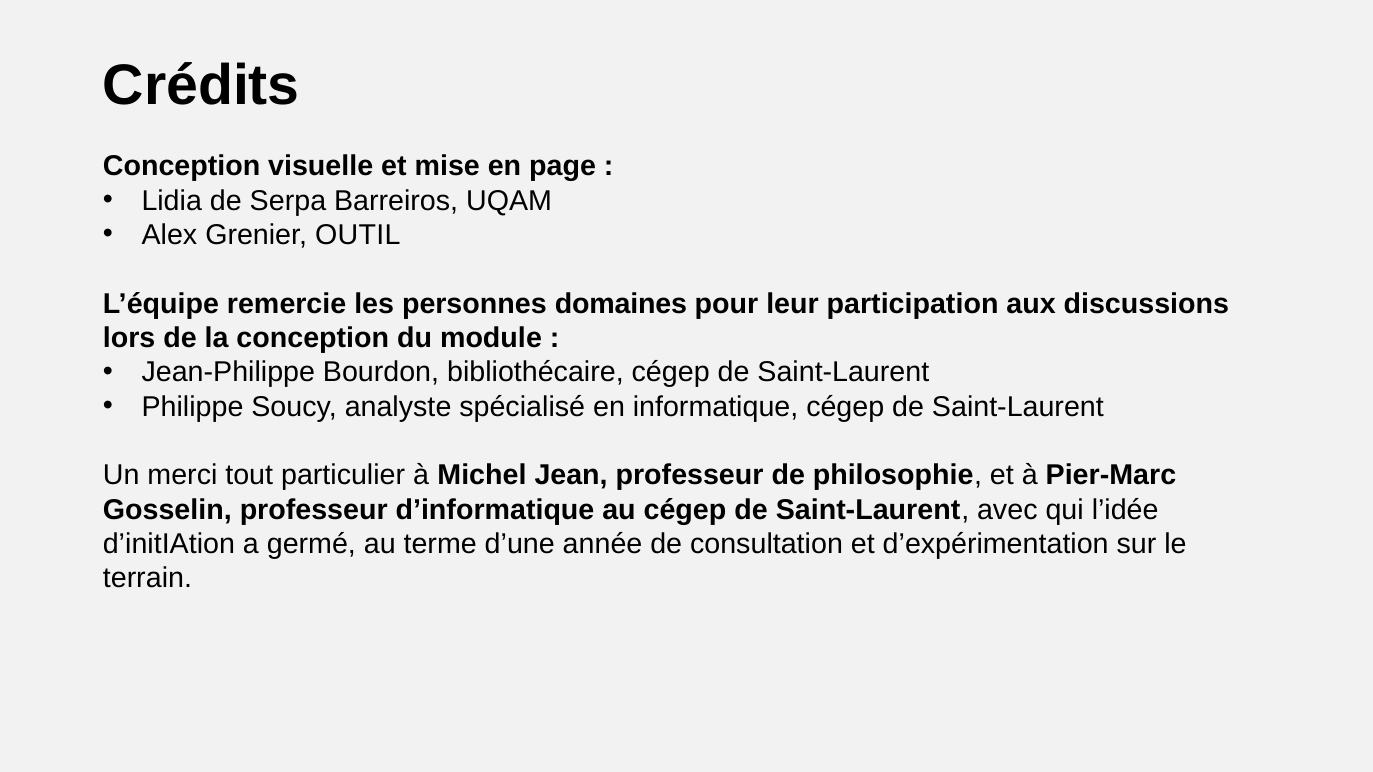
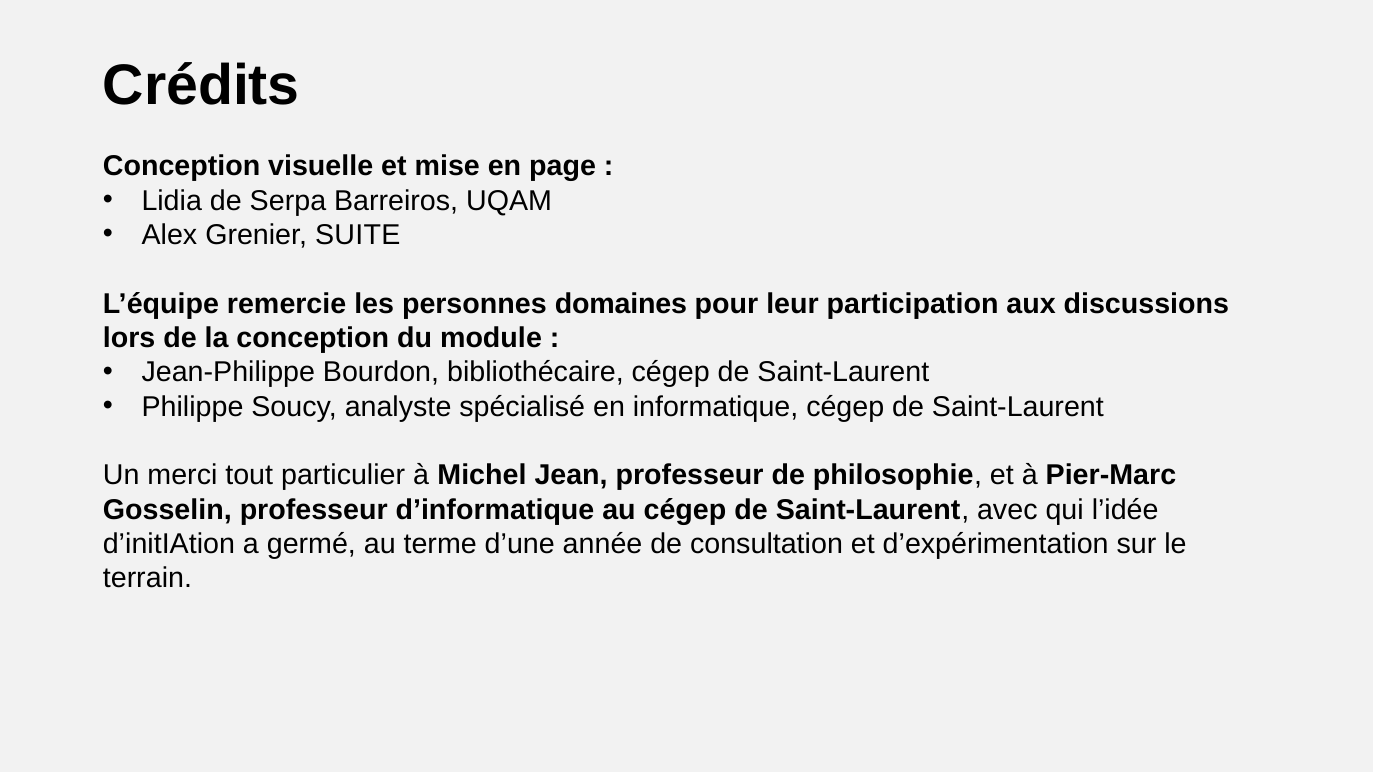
OUTIL: OUTIL -> SUITE
